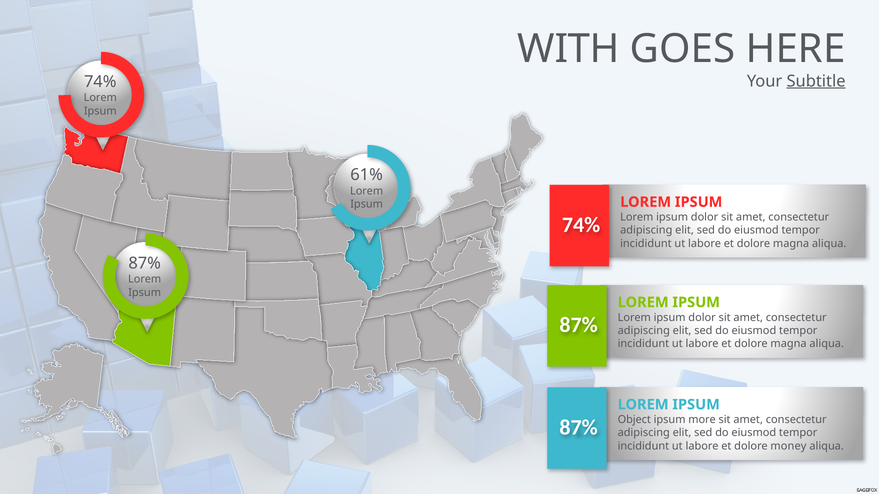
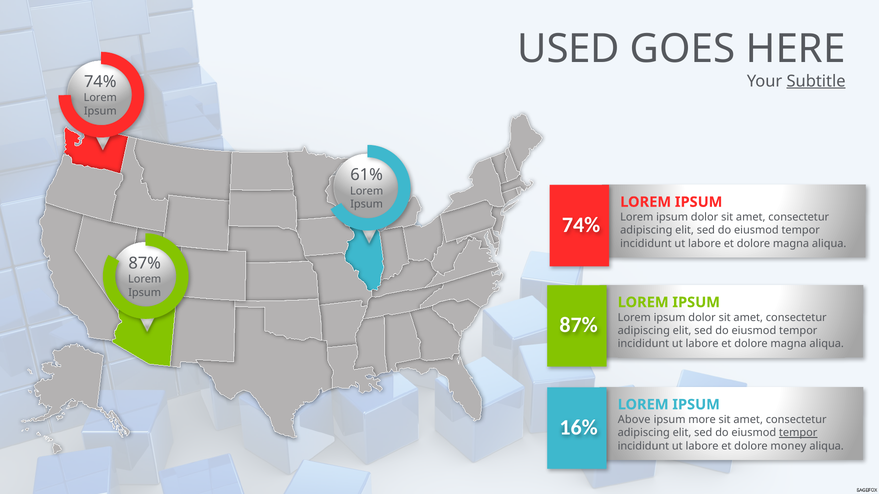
WITH: WITH -> USED
Object: Object -> Above
87% at (579, 428): 87% -> 16%
tempor at (798, 433) underline: none -> present
